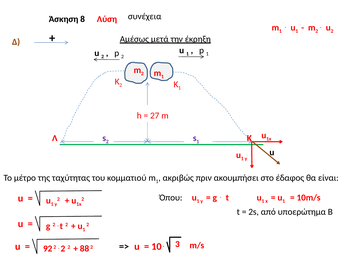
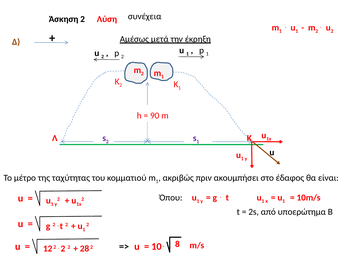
Άσκηση 8: 8 -> 2
27: 27 -> 90
92: 92 -> 12
88: 88 -> 28
3: 3 -> 8
